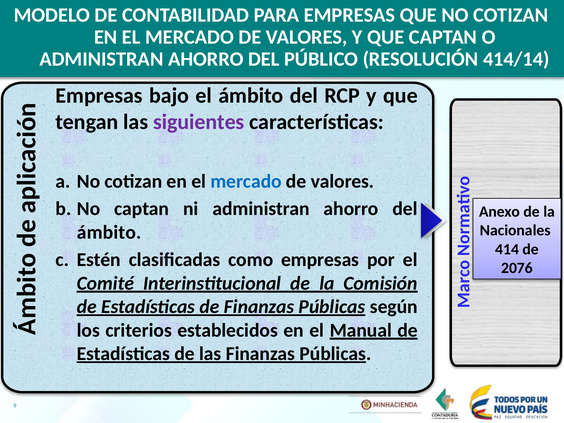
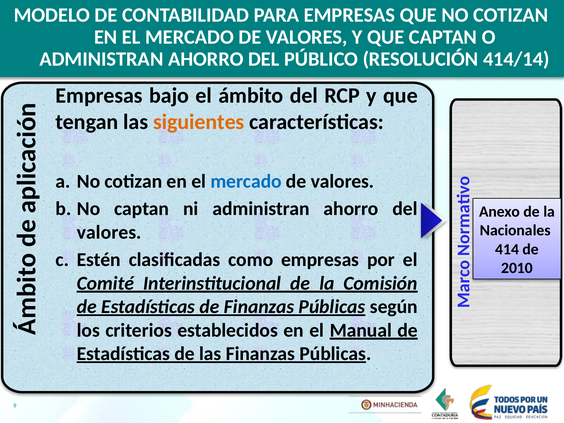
siguientes colour: purple -> orange
ámbito at (109, 232): ámbito -> valores
2076: 2076 -> 2010
